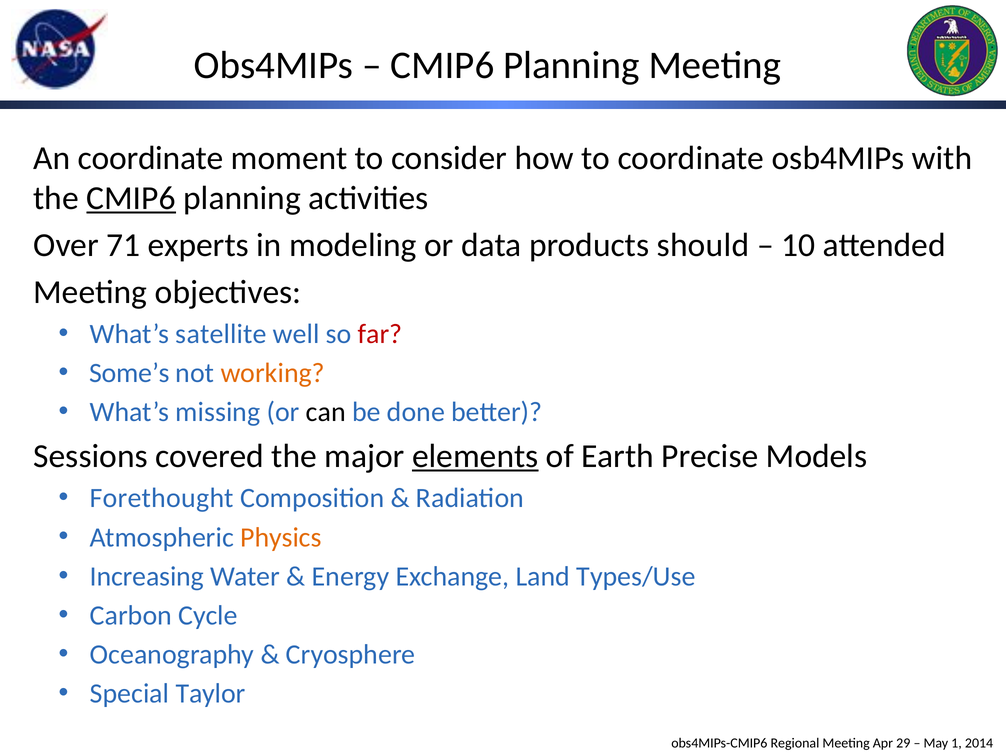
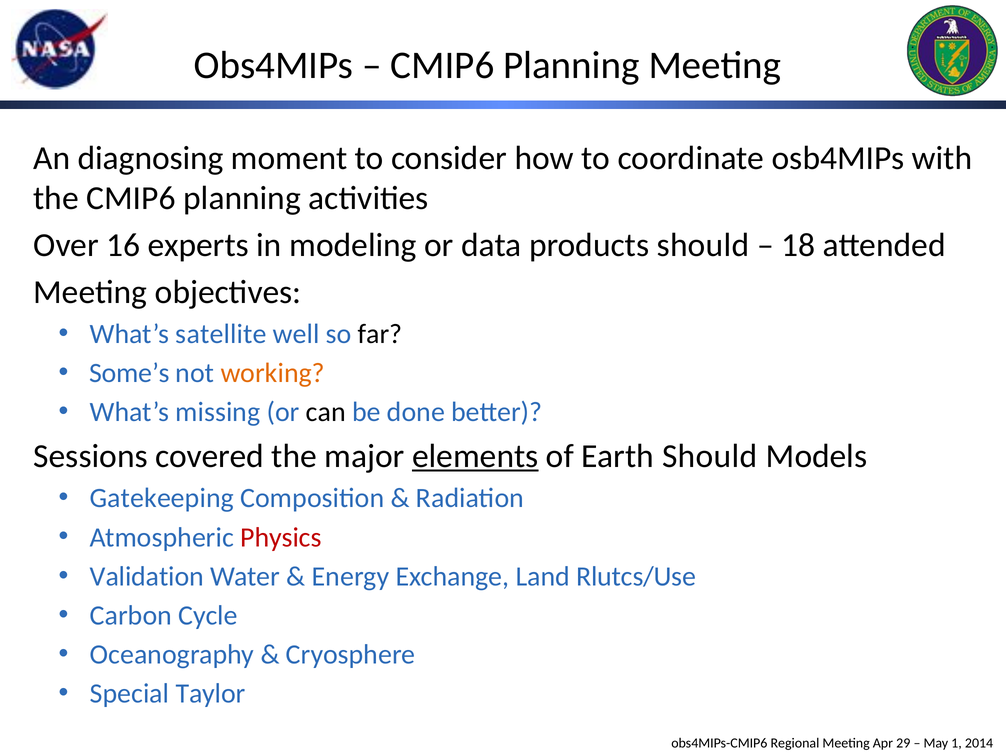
An coordinate: coordinate -> diagnosing
CMIP6 at (131, 198) underline: present -> none
71: 71 -> 16
10: 10 -> 18
far colour: red -> black
Earth Precise: Precise -> Should
Forethought: Forethought -> Gatekeeping
Physics colour: orange -> red
Increasing: Increasing -> Validation
Types/Use: Types/Use -> Rlutcs/Use
